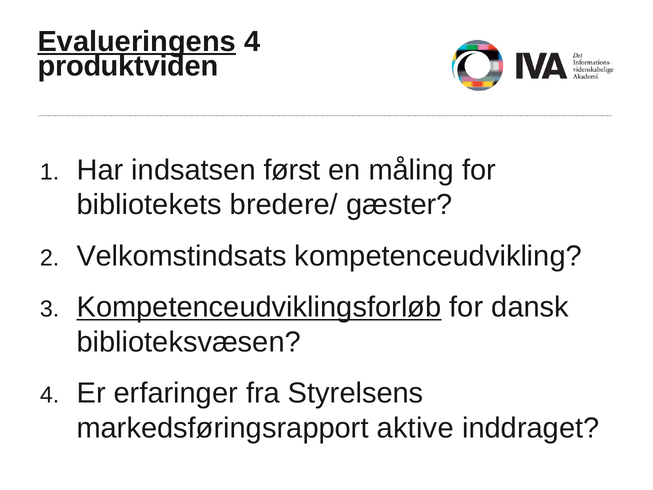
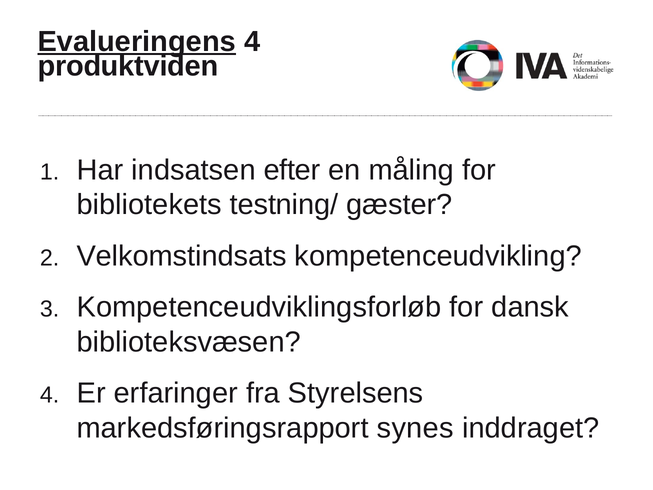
først: først -> efter
bredere/: bredere/ -> testning/
Kompetenceudviklingsforløb underline: present -> none
aktive: aktive -> synes
